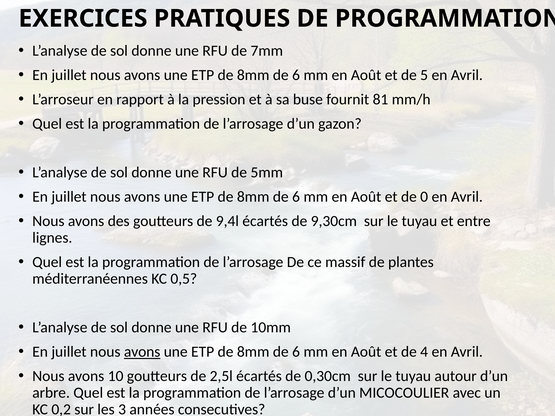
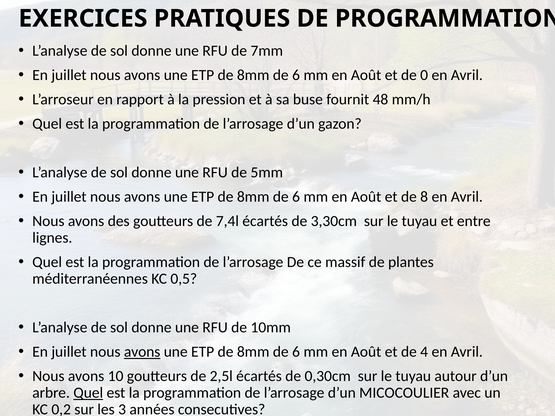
5: 5 -> 0
81: 81 -> 48
0: 0 -> 8
9,4l: 9,4l -> 7,4l
9,30cm: 9,30cm -> 3,30cm
Quel at (88, 393) underline: none -> present
